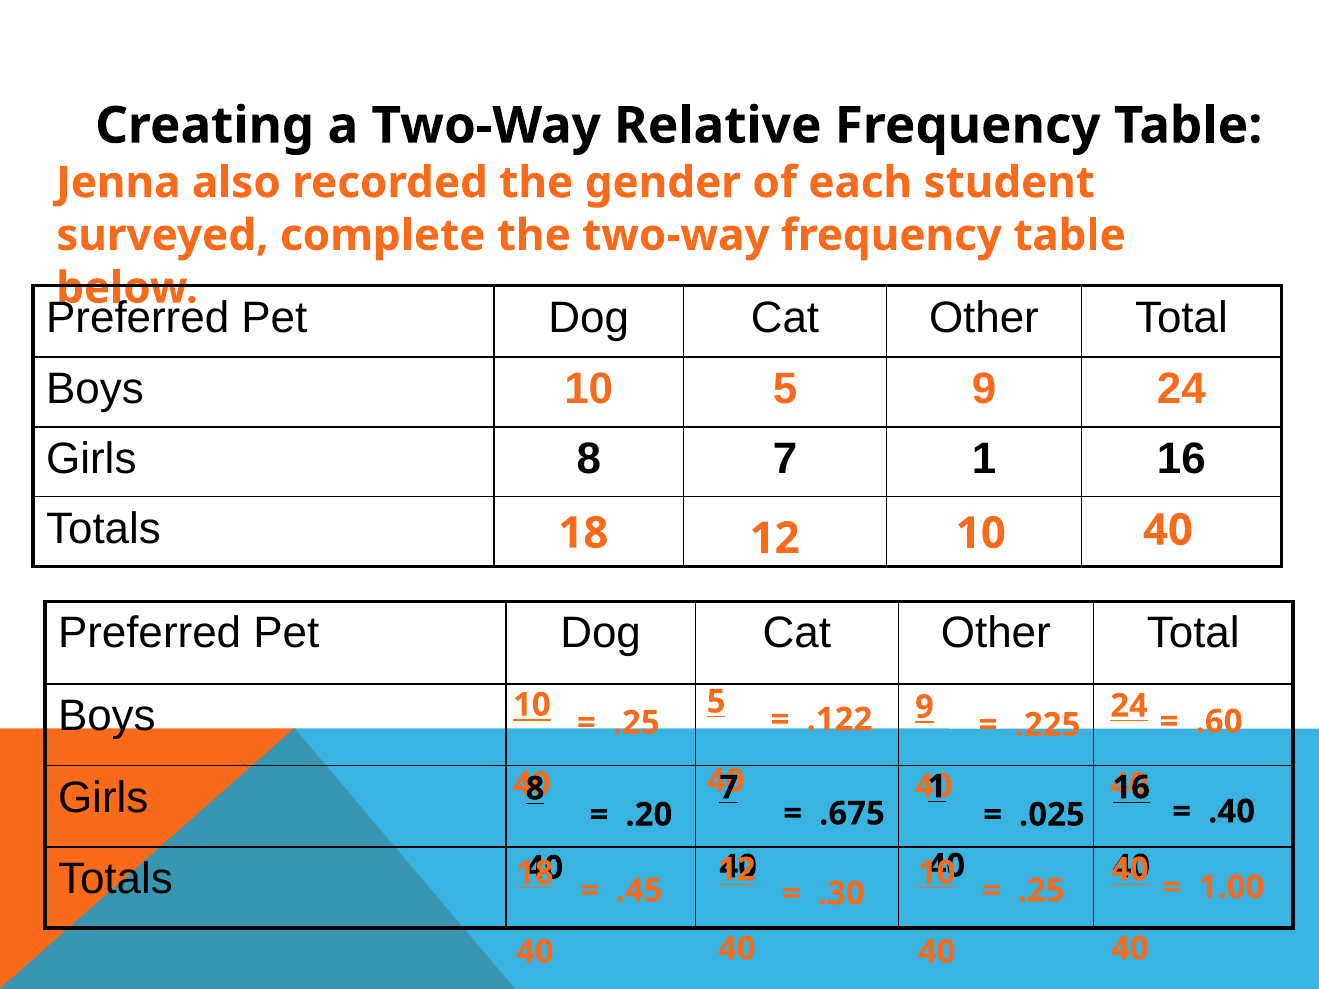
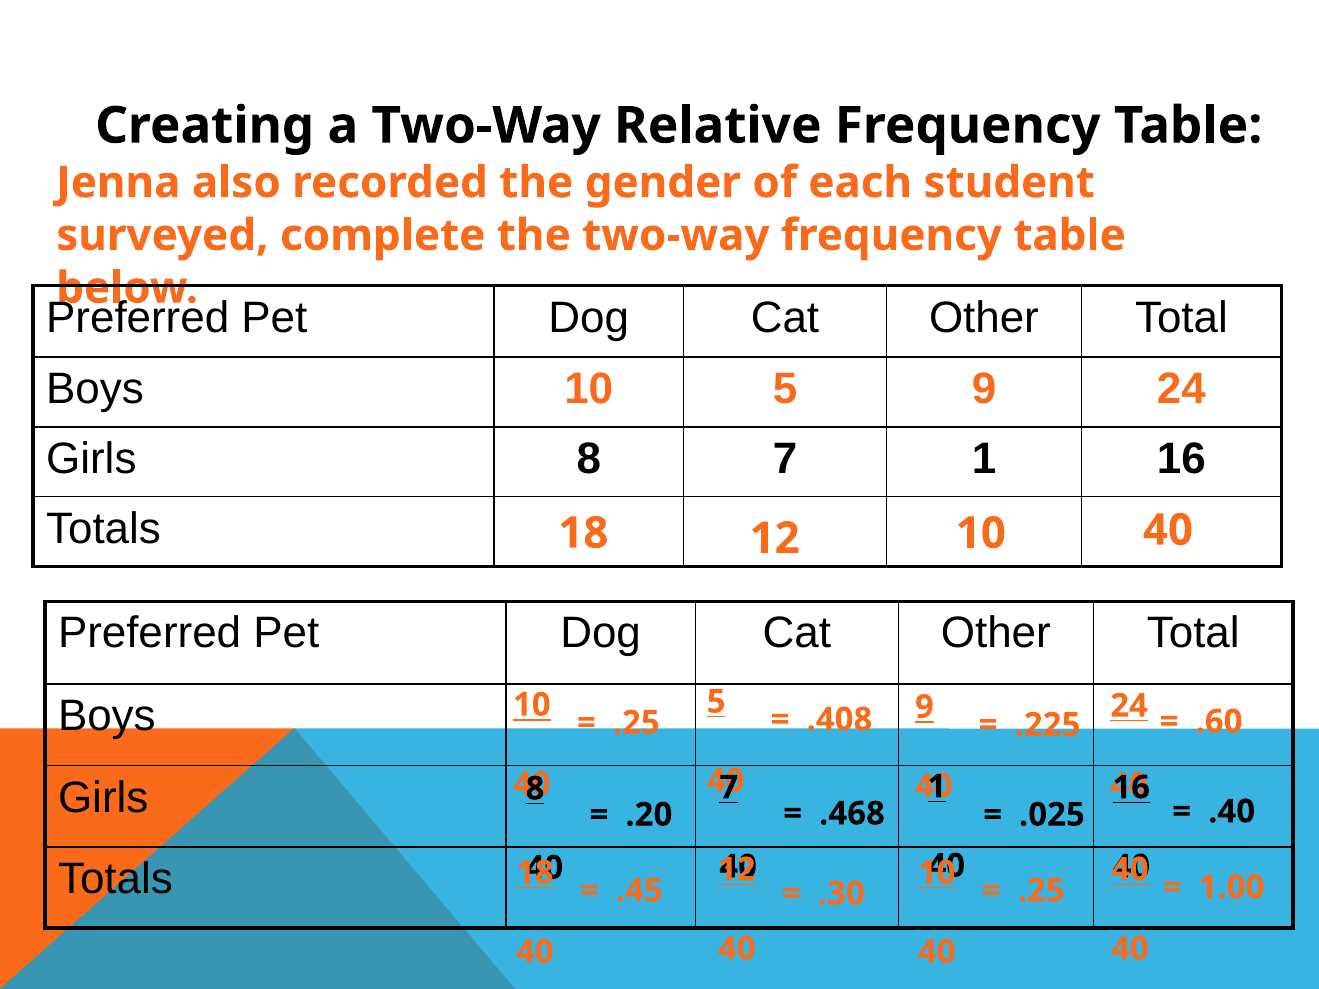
.122: .122 -> .408
.675: .675 -> .468
